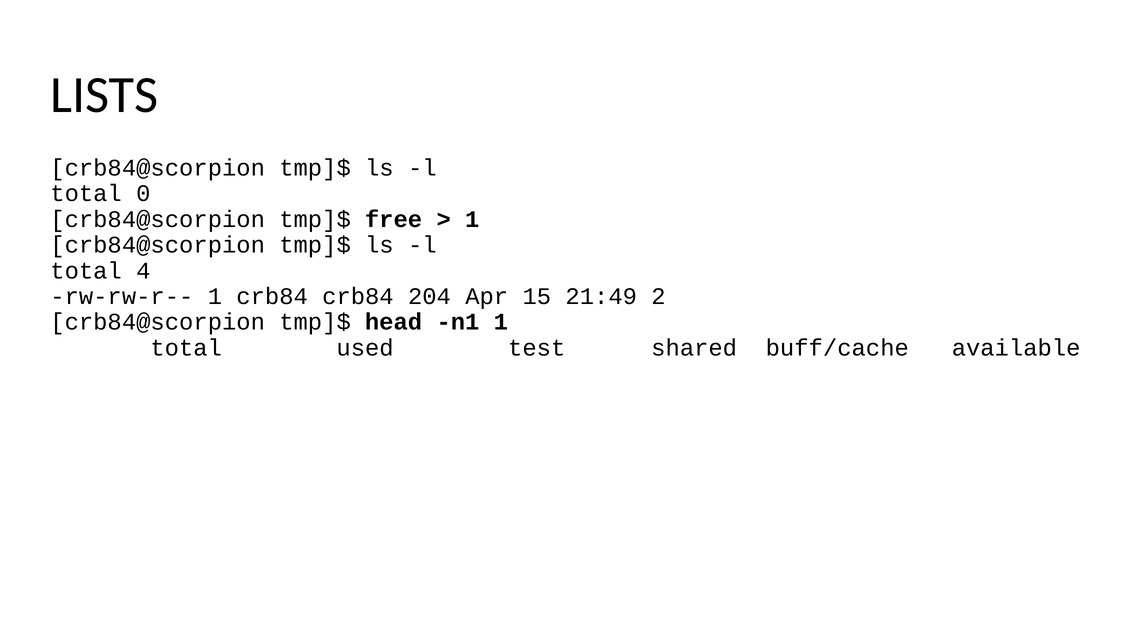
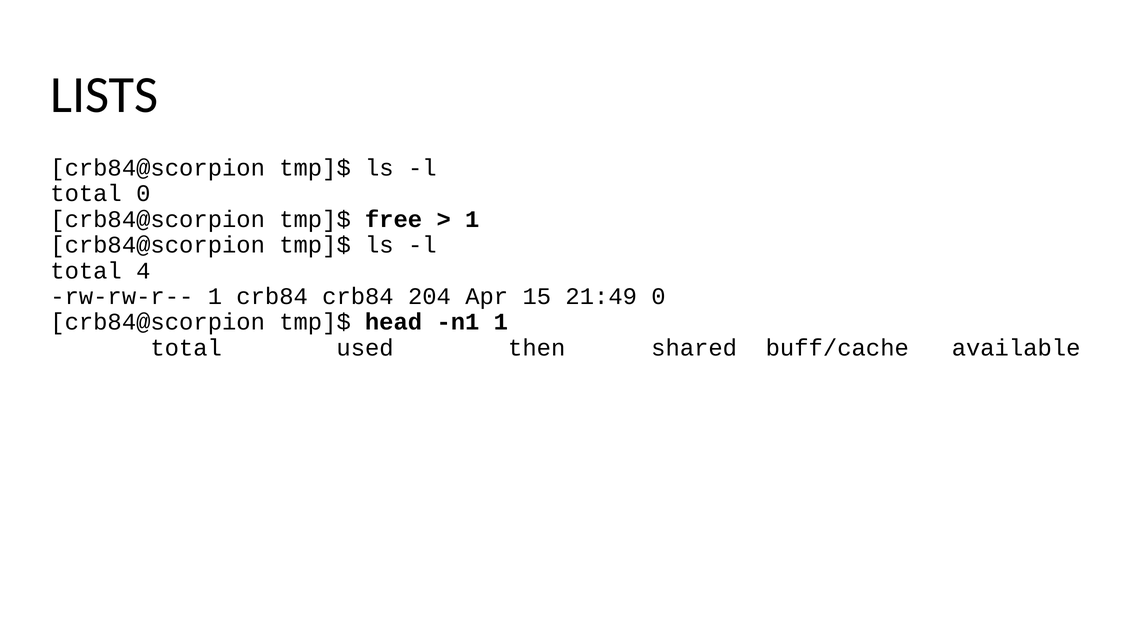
21:49 2: 2 -> 0
test: test -> then
